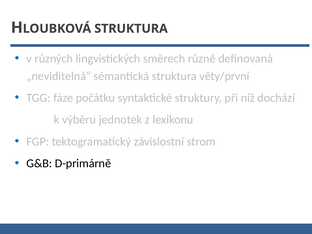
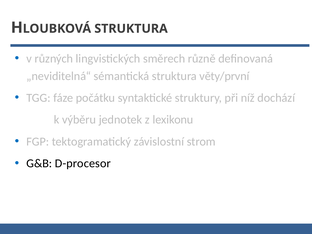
D-primárně: D-primárně -> D-procesor
